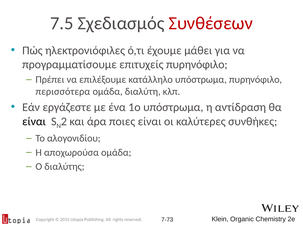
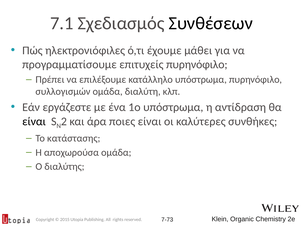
7.5: 7.5 -> 7.1
Συνθέσεων colour: red -> black
περισσότερα: περισσότερα -> συλλογισμών
αλογονιδίου: αλογονιδίου -> κατάστασης
